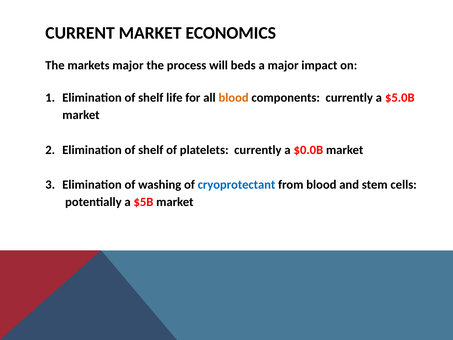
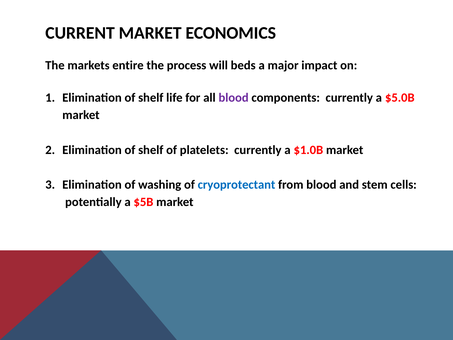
markets major: major -> entire
blood at (234, 98) colour: orange -> purple
$0.0B: $0.0B -> $1.0B
